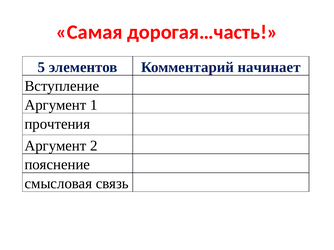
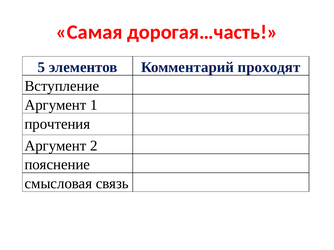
начинает: начинает -> проходят
